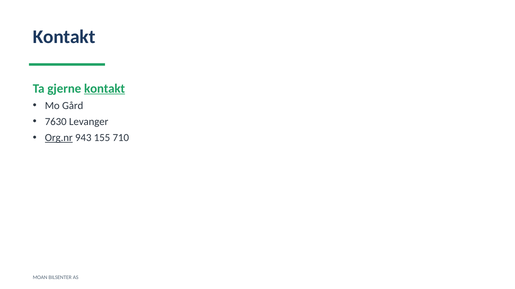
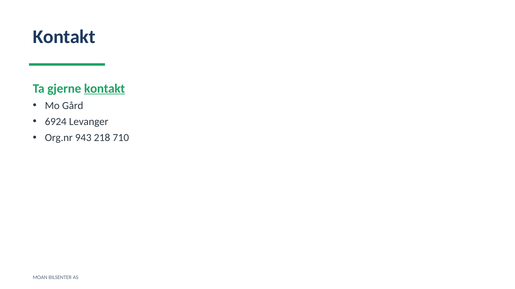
7630: 7630 -> 6924
Org.nr underline: present -> none
155: 155 -> 218
